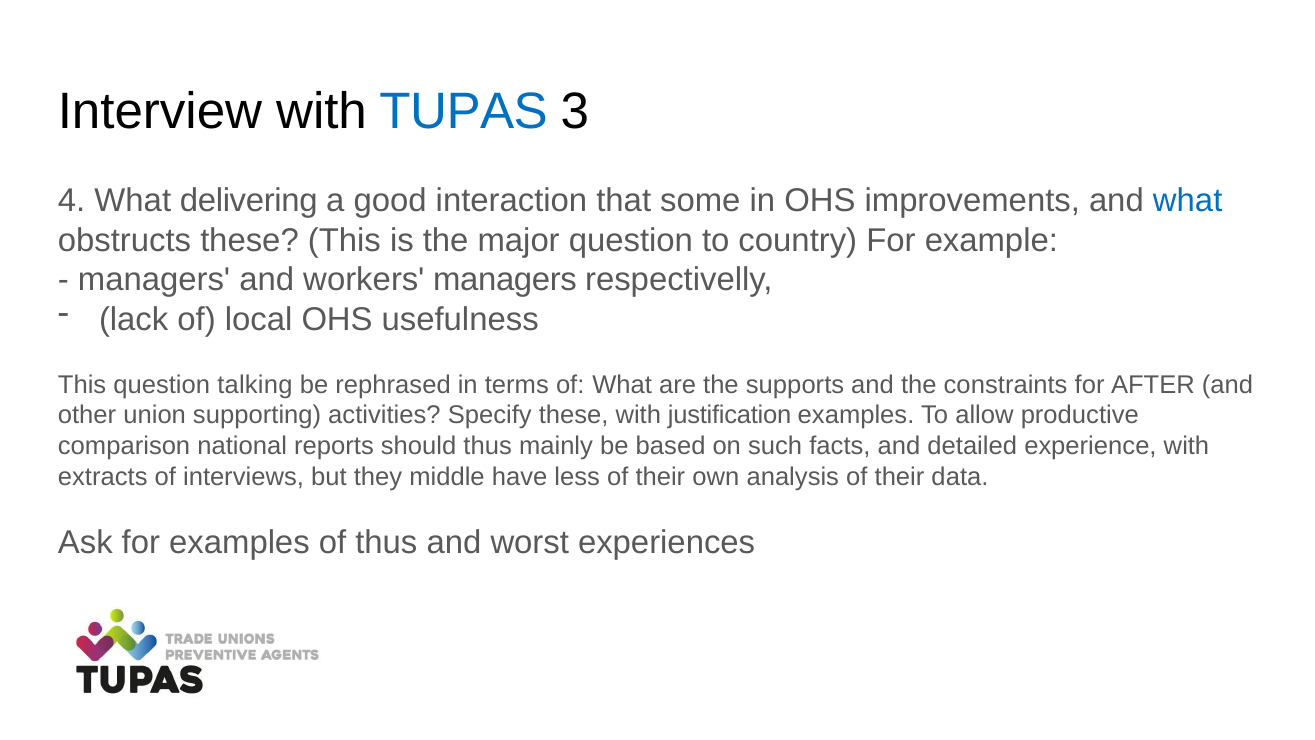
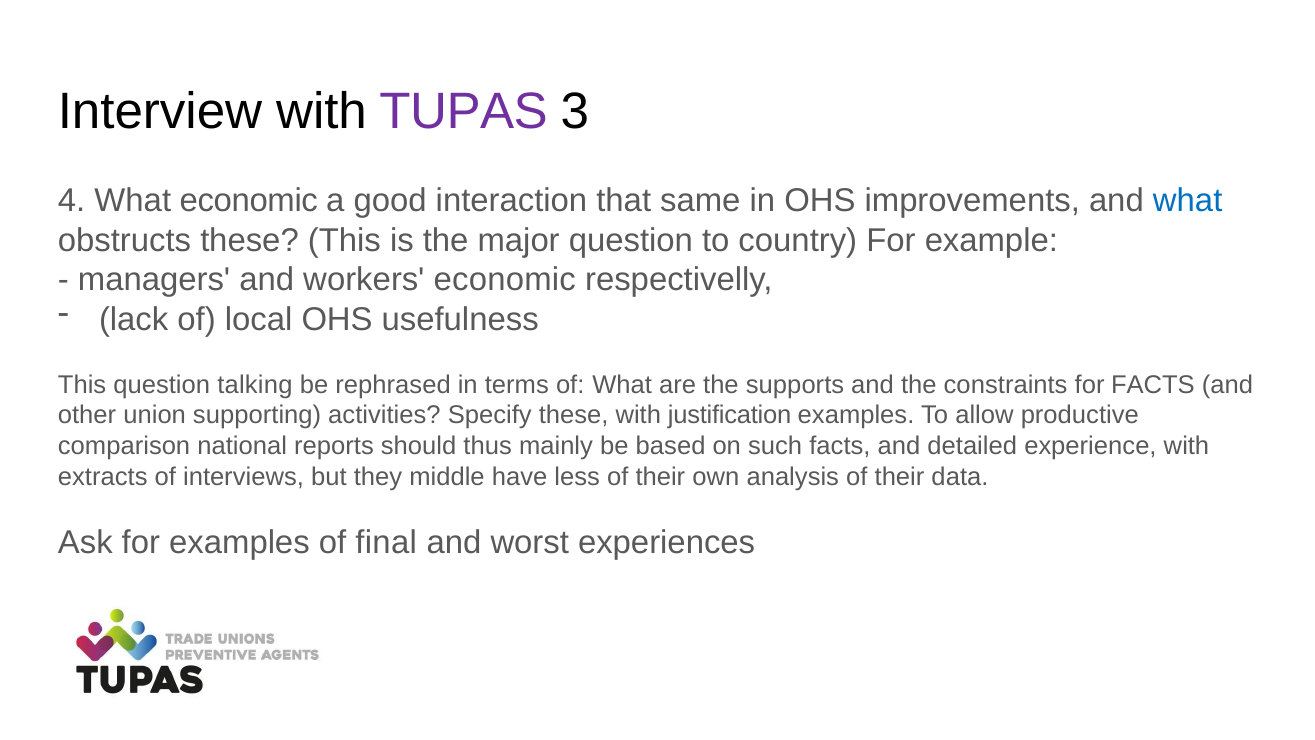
TUPAS colour: blue -> purple
What delivering: delivering -> economic
some: some -> same
workers managers: managers -> economic
for AFTER: AFTER -> FACTS
of thus: thus -> final
